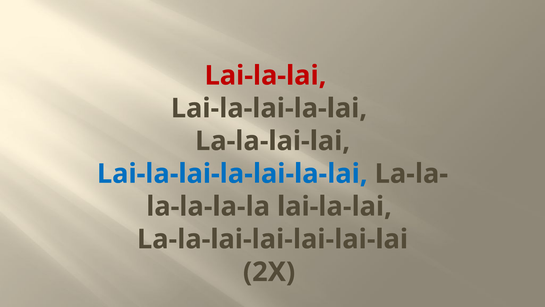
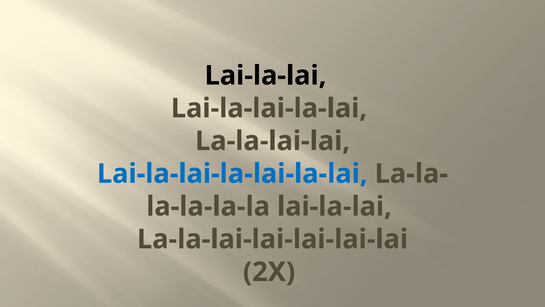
Lai-la-lai at (265, 75) colour: red -> black
